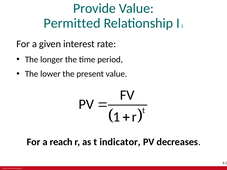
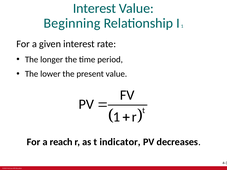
Provide at (94, 8): Provide -> Interest
Permitted: Permitted -> Beginning
